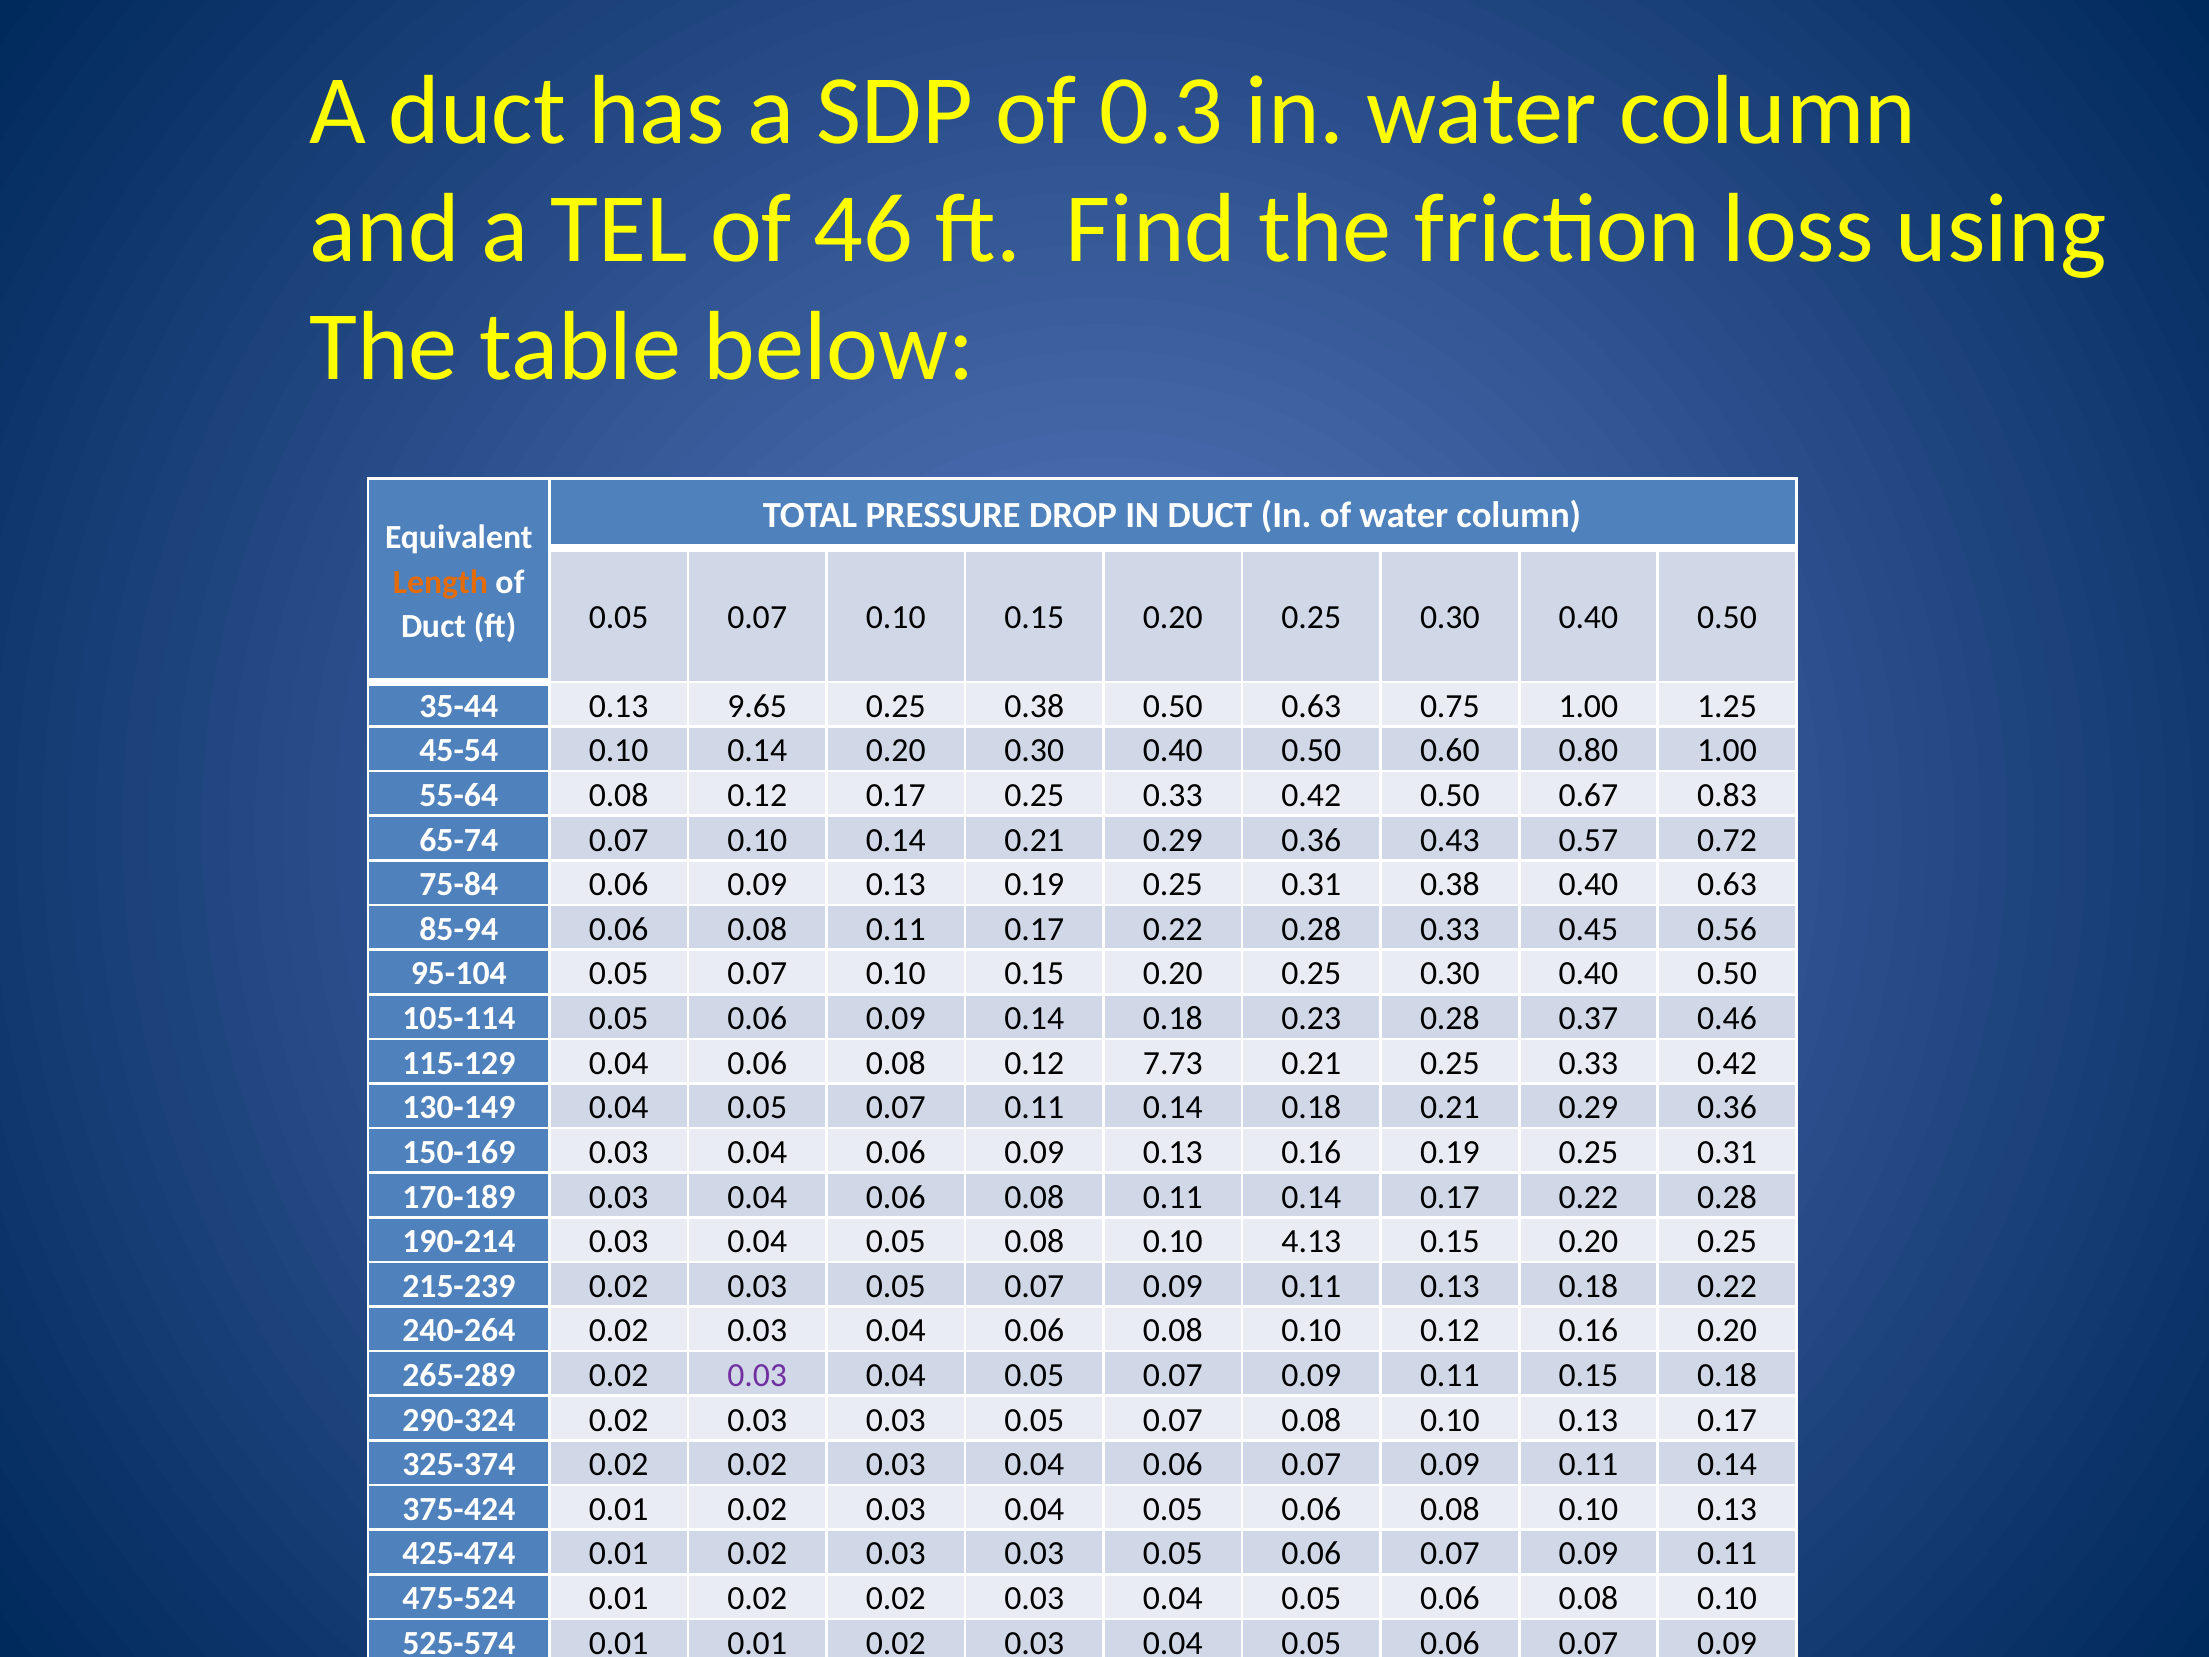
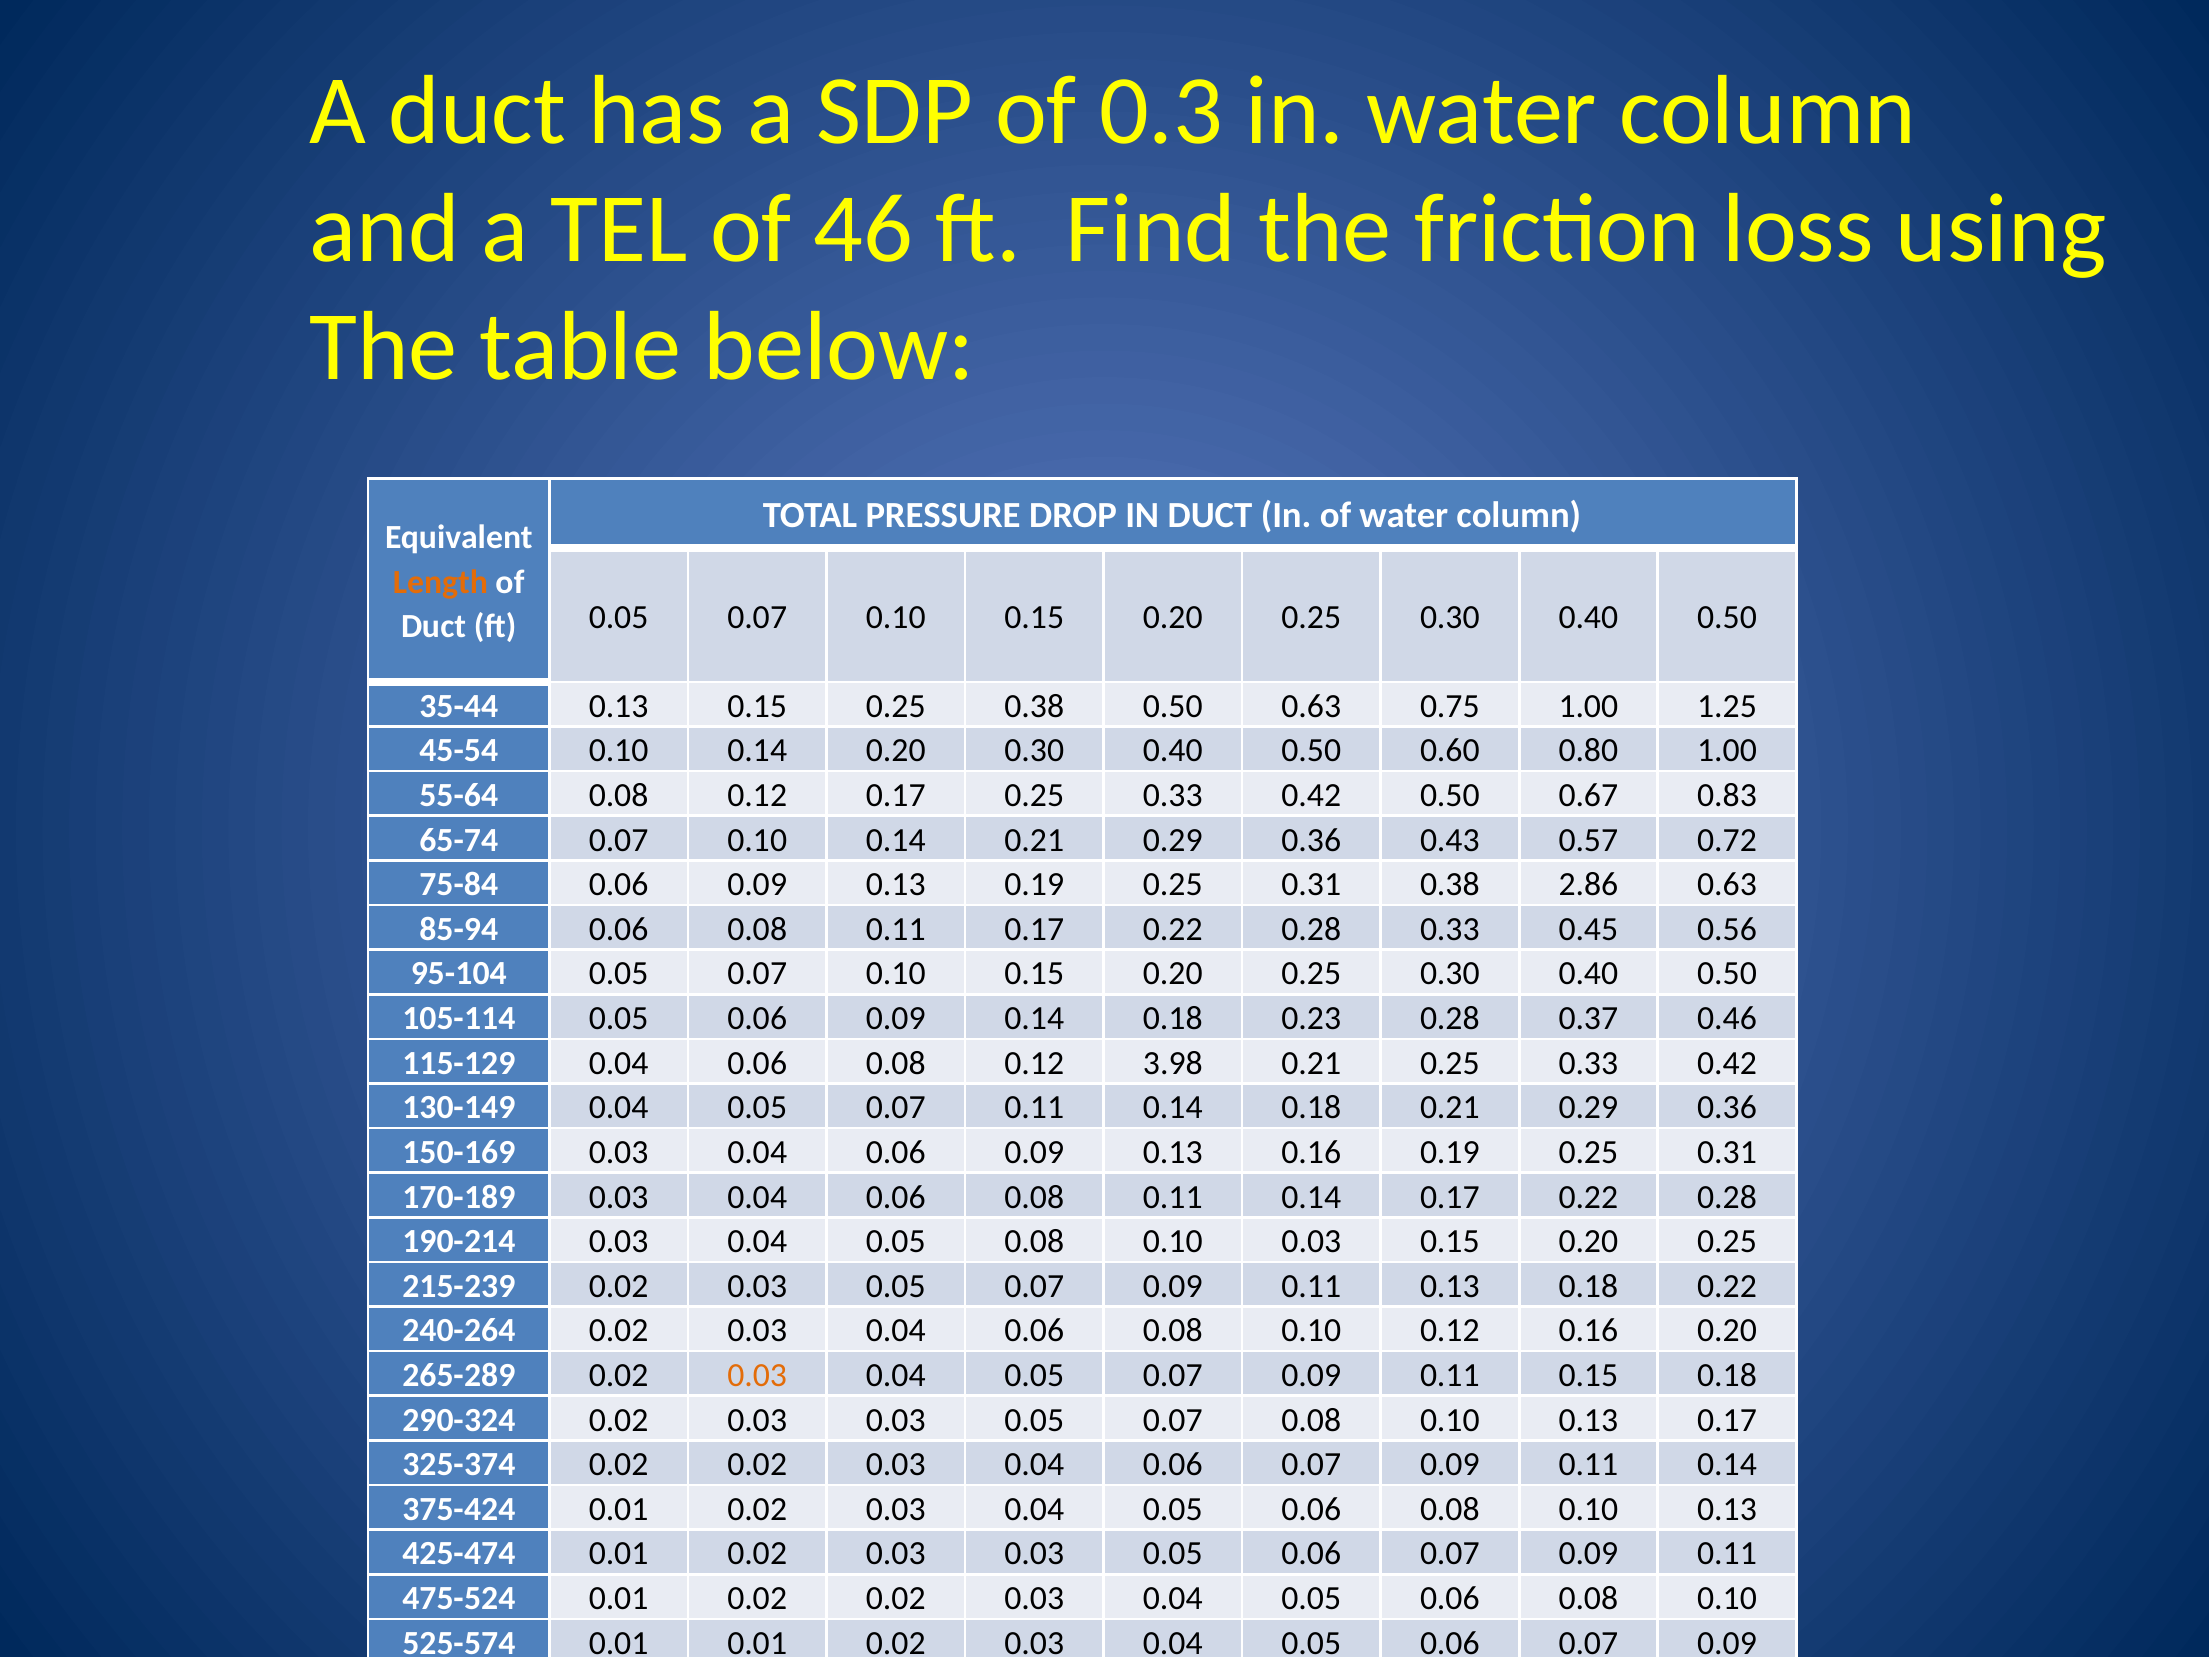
0.13 9.65: 9.65 -> 0.15
0.38 0.40: 0.40 -> 2.86
7.73: 7.73 -> 3.98
0.10 4.13: 4.13 -> 0.03
0.03 at (757, 1375) colour: purple -> orange
